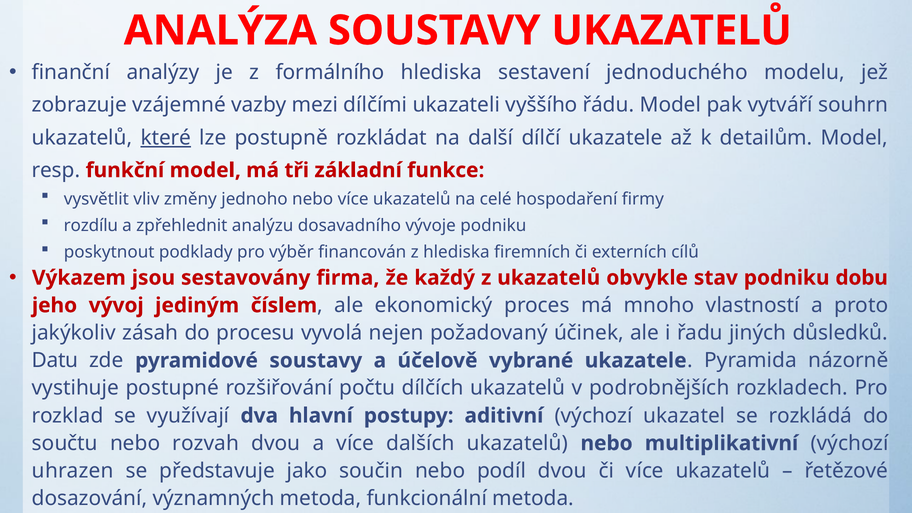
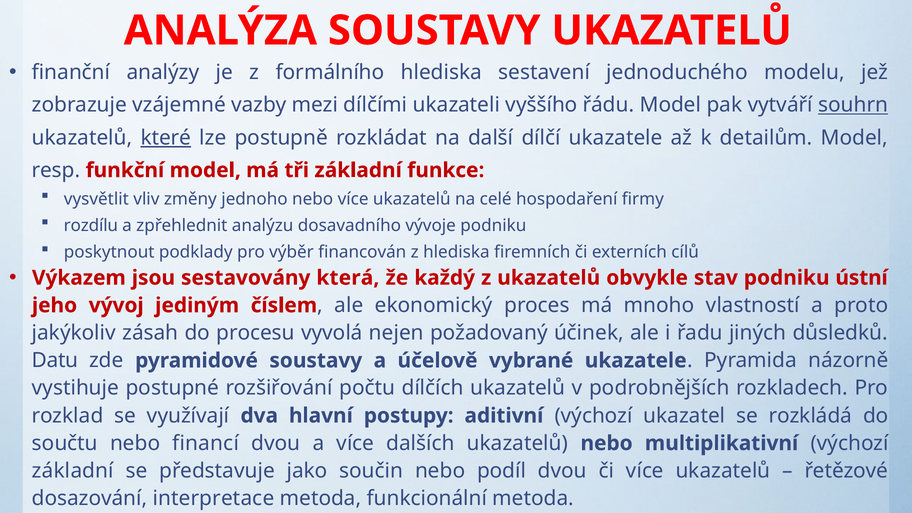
souhrn underline: none -> present
firma: firma -> která
dobu: dobu -> ústní
rozvah: rozvah -> financí
uhrazen at (73, 471): uhrazen -> základní
významných: významných -> interpretace
